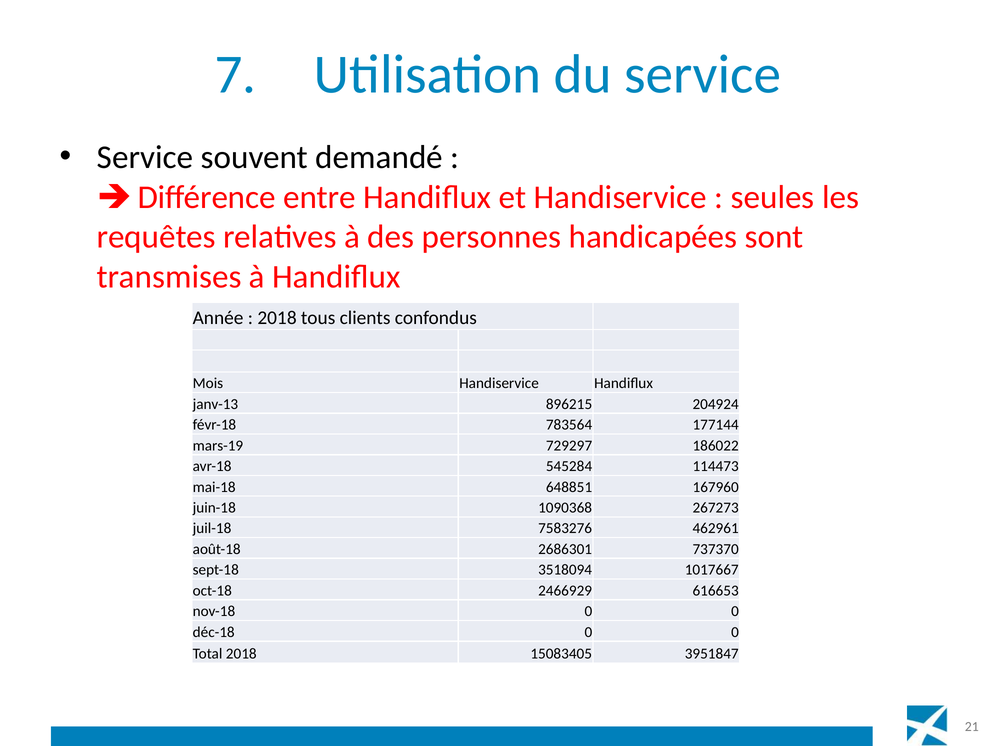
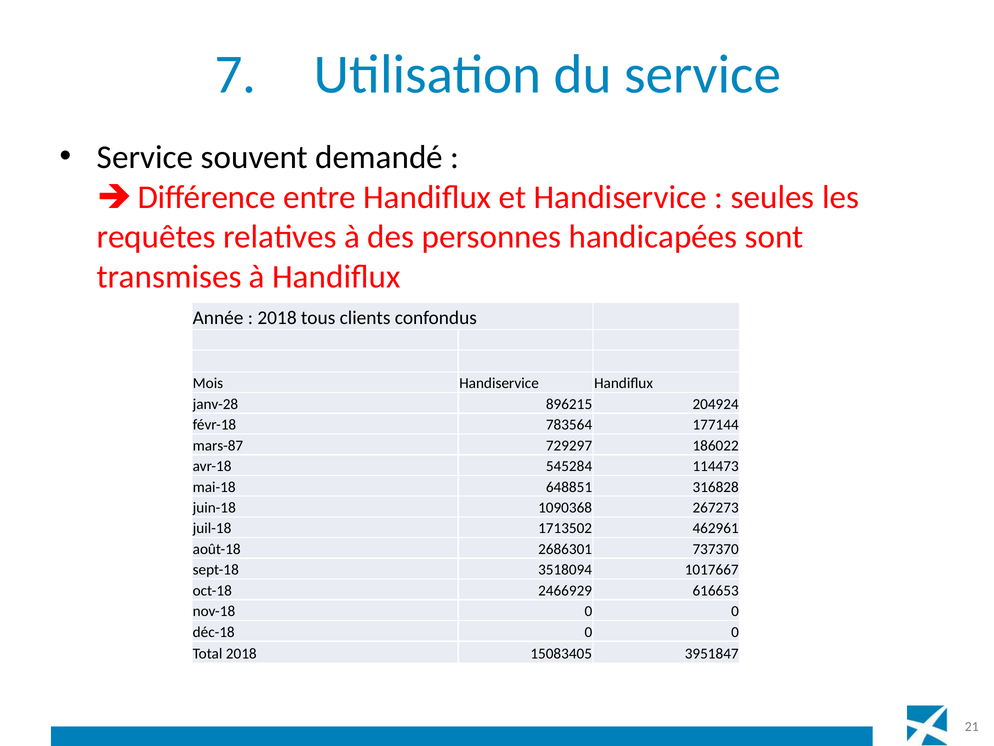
janv-13: janv-13 -> janv-28
mars-19: mars-19 -> mars-87
167960: 167960 -> 316828
7583276: 7583276 -> 1713502
